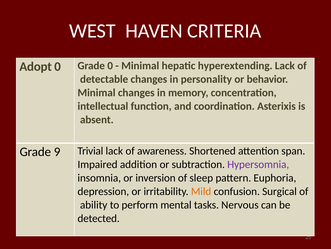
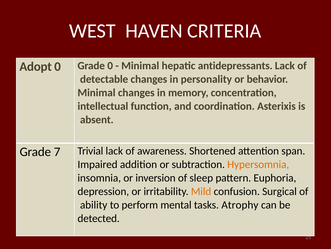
hyperextending: hyperextending -> antidepressants
9: 9 -> 7
Hypersomnia colour: purple -> orange
Nervous: Nervous -> Atrophy
